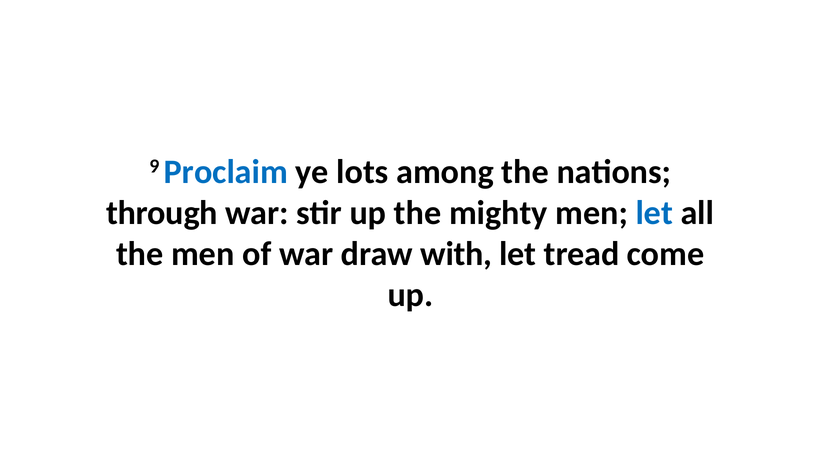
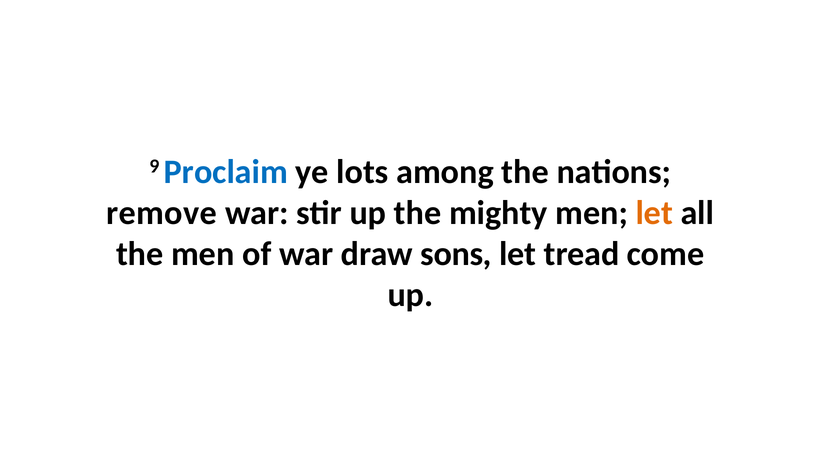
through: through -> remove
let at (654, 213) colour: blue -> orange
with: with -> sons
